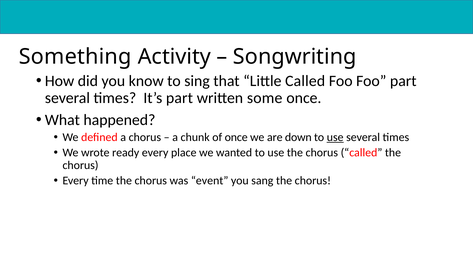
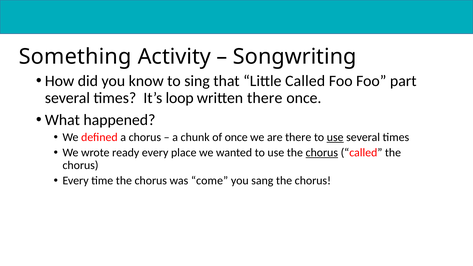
It’s part: part -> loop
written some: some -> there
are down: down -> there
chorus at (322, 153) underline: none -> present
event: event -> come
